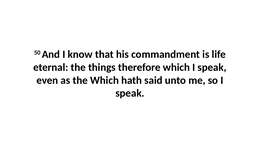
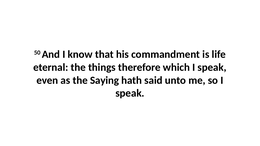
the Which: Which -> Saying
